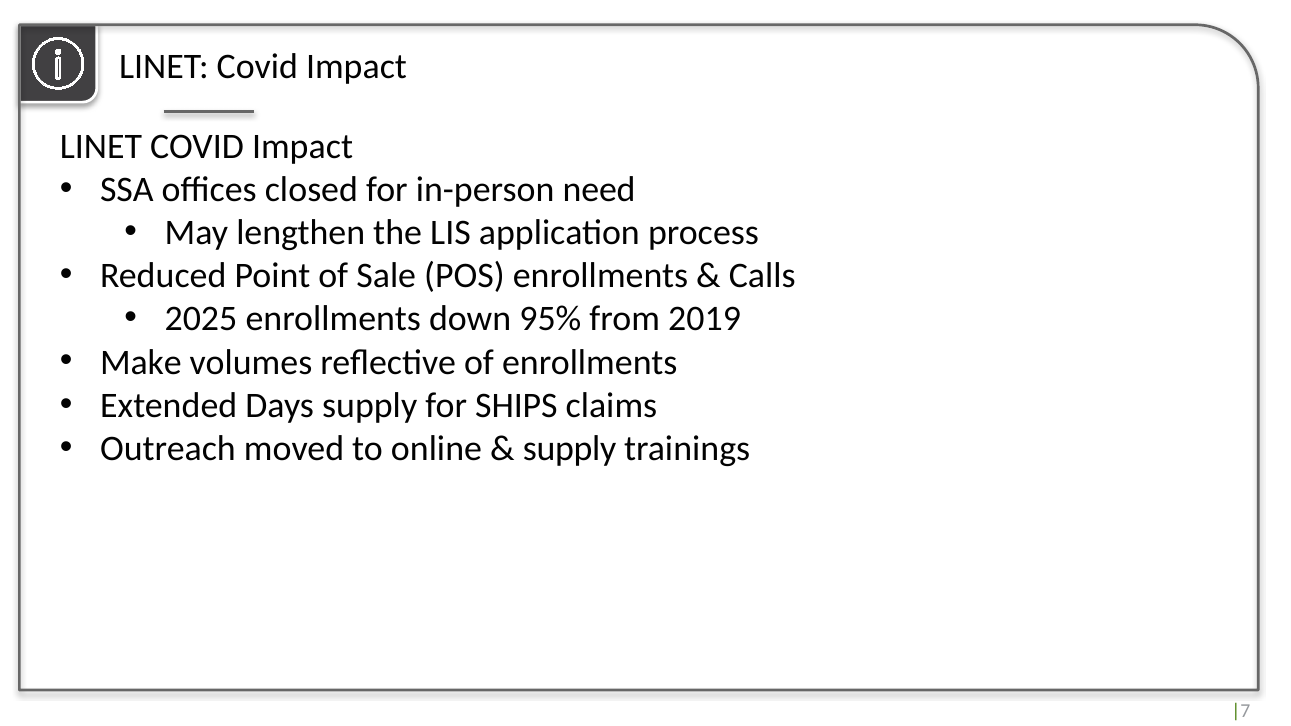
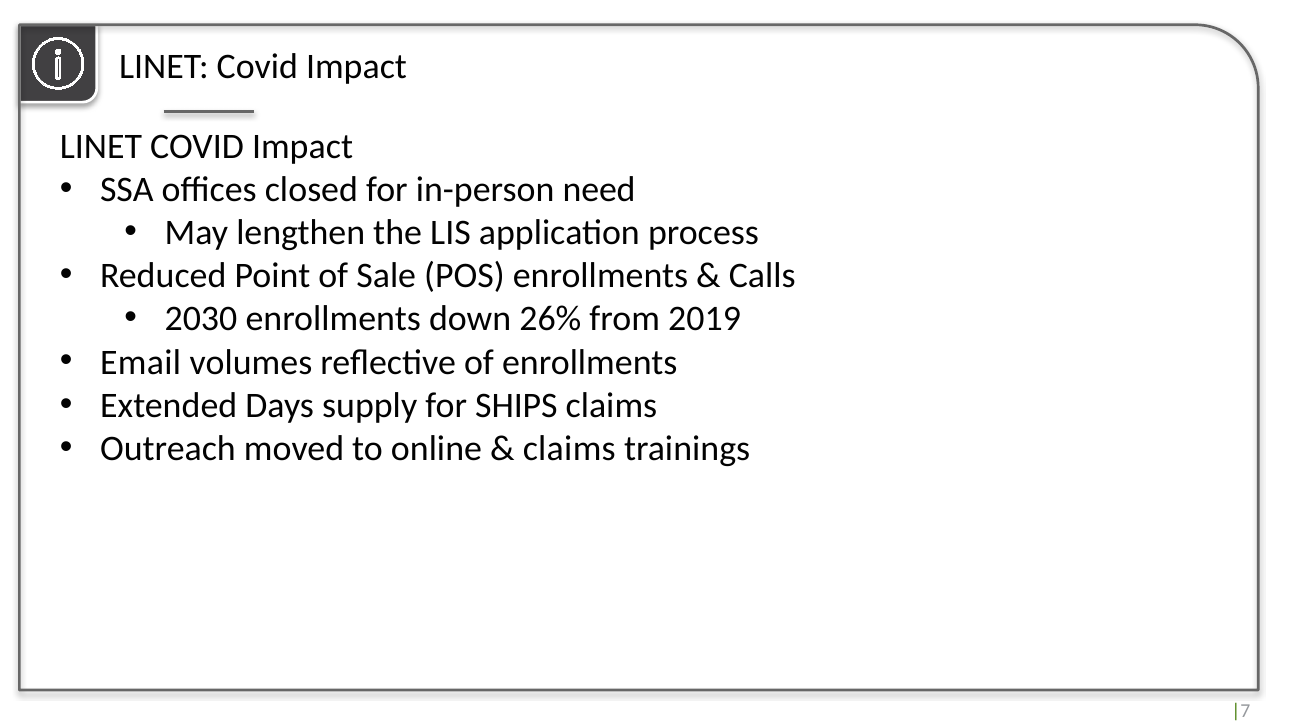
2025: 2025 -> 2030
95%: 95% -> 26%
Make: Make -> Email
supply at (570, 448): supply -> claims
